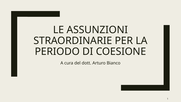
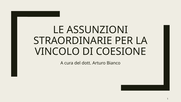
PERIODO: PERIODO -> VINCOLO
